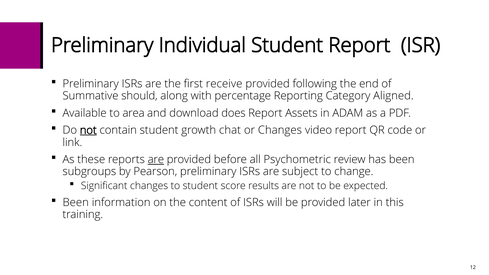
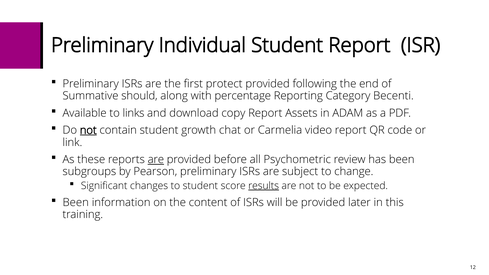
receive: receive -> protect
Aligned: Aligned -> Becenti
area: area -> links
does: does -> copy
or Changes: Changes -> Carmelia
results underline: none -> present
